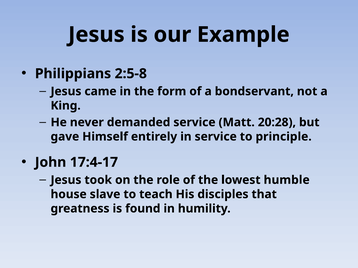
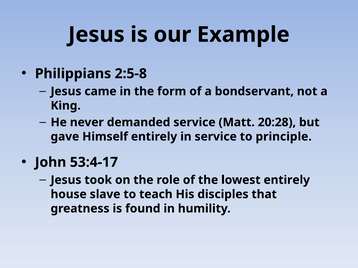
17:4-17: 17:4-17 -> 53:4-17
lowest humble: humble -> entirely
